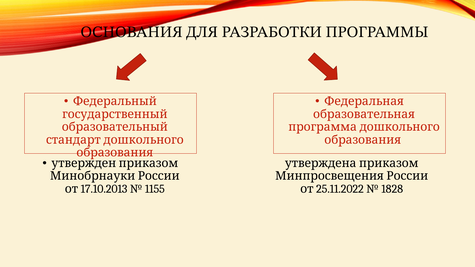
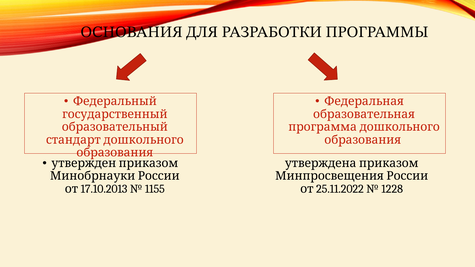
1828: 1828 -> 1228
